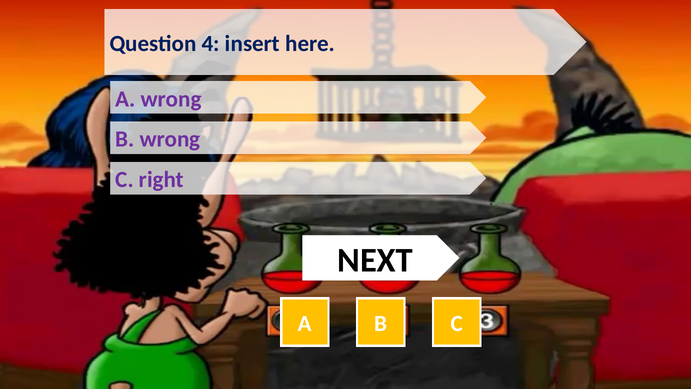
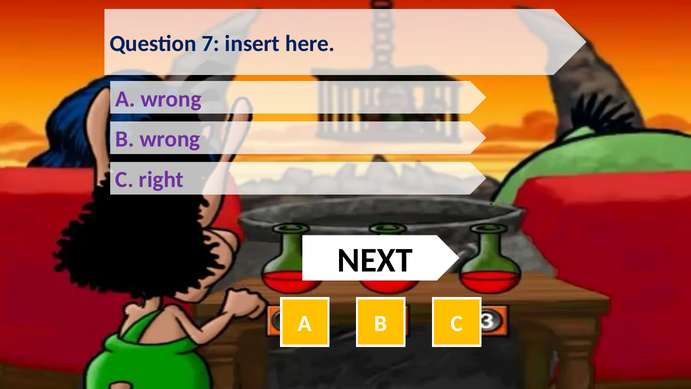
4: 4 -> 7
